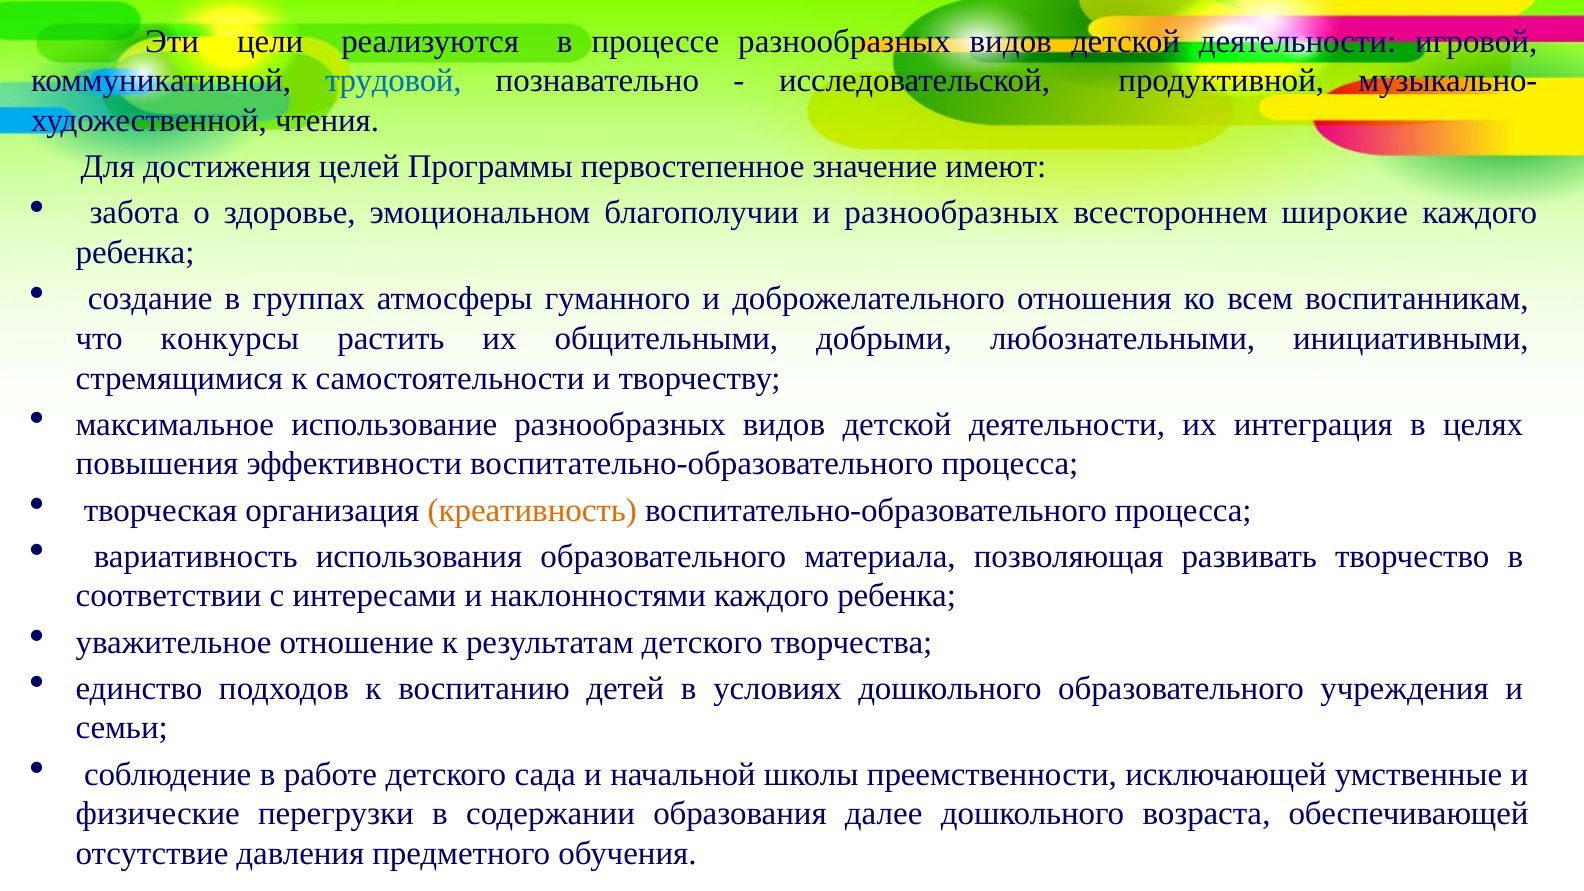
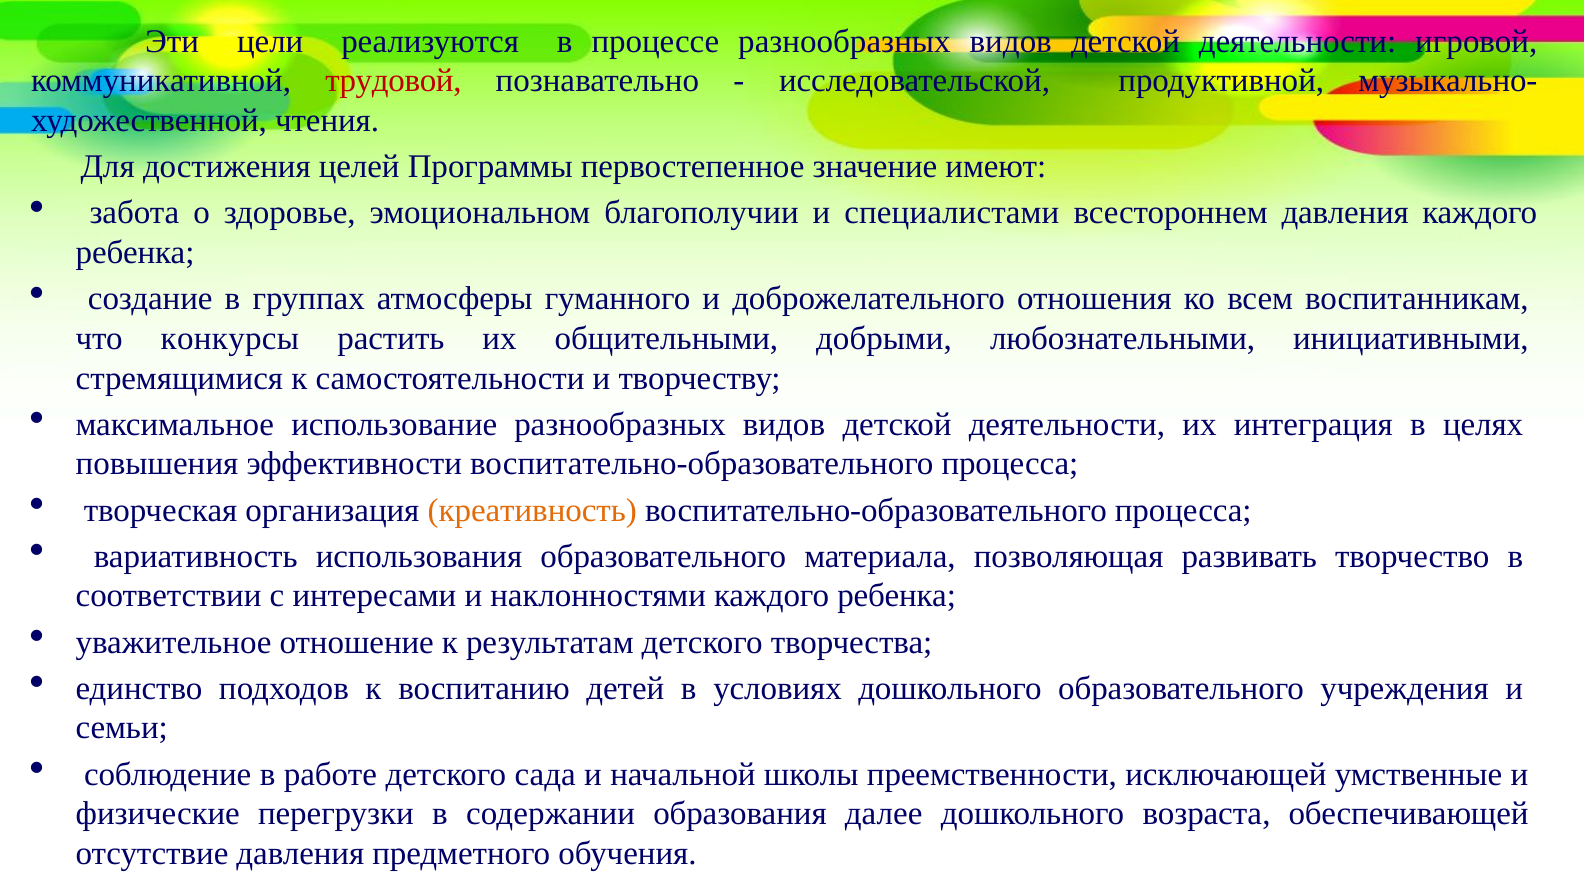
трудовой colour: blue -> red
и разнообразных: разнообразных -> специалистами
всестороннем широкие: широкие -> давления
